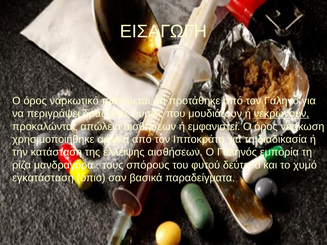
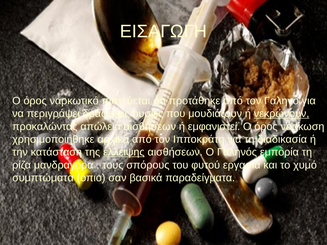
έλλειψης underline: none -> present
δεύτερο: δεύτερο -> εργασία
εγκατάσταση: εγκατάσταση -> συμπτώματα
